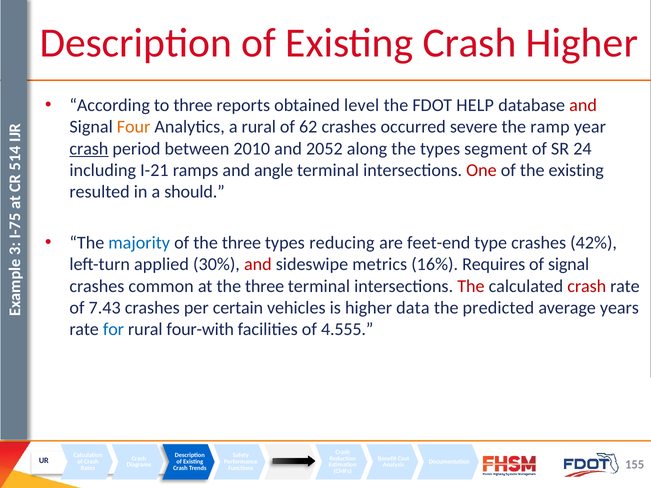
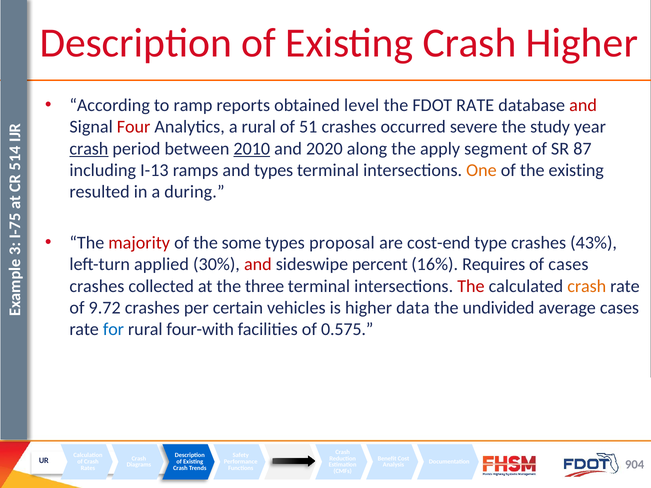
to three: three -> ramp
FDOT HELP: HELP -> RATE
Four colour: orange -> red
62: 62 -> 51
ramp: ramp -> study
2010 underline: none -> present
2052: 2052 -> 2020
the types: types -> apply
24: 24 -> 87
I-21: I-21 -> I-13
and angle: angle -> types
One colour: red -> orange
should: should -> during
majority colour: blue -> red
of the three: three -> some
reducing: reducing -> proposal
feet-end: feet-end -> cost-end
42%: 42% -> 43%
metrics: metrics -> percent
of signal: signal -> cases
common: common -> collected
crash at (587, 286) colour: red -> orange
7.43: 7.43 -> 9.72
predicted: predicted -> undivided
average years: years -> cases
4.555: 4.555 -> 0.575
155: 155 -> 904
